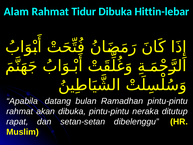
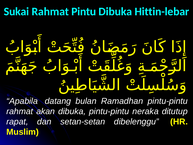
Alam: Alam -> Sukai
Tidur: Tidur -> Pintu
